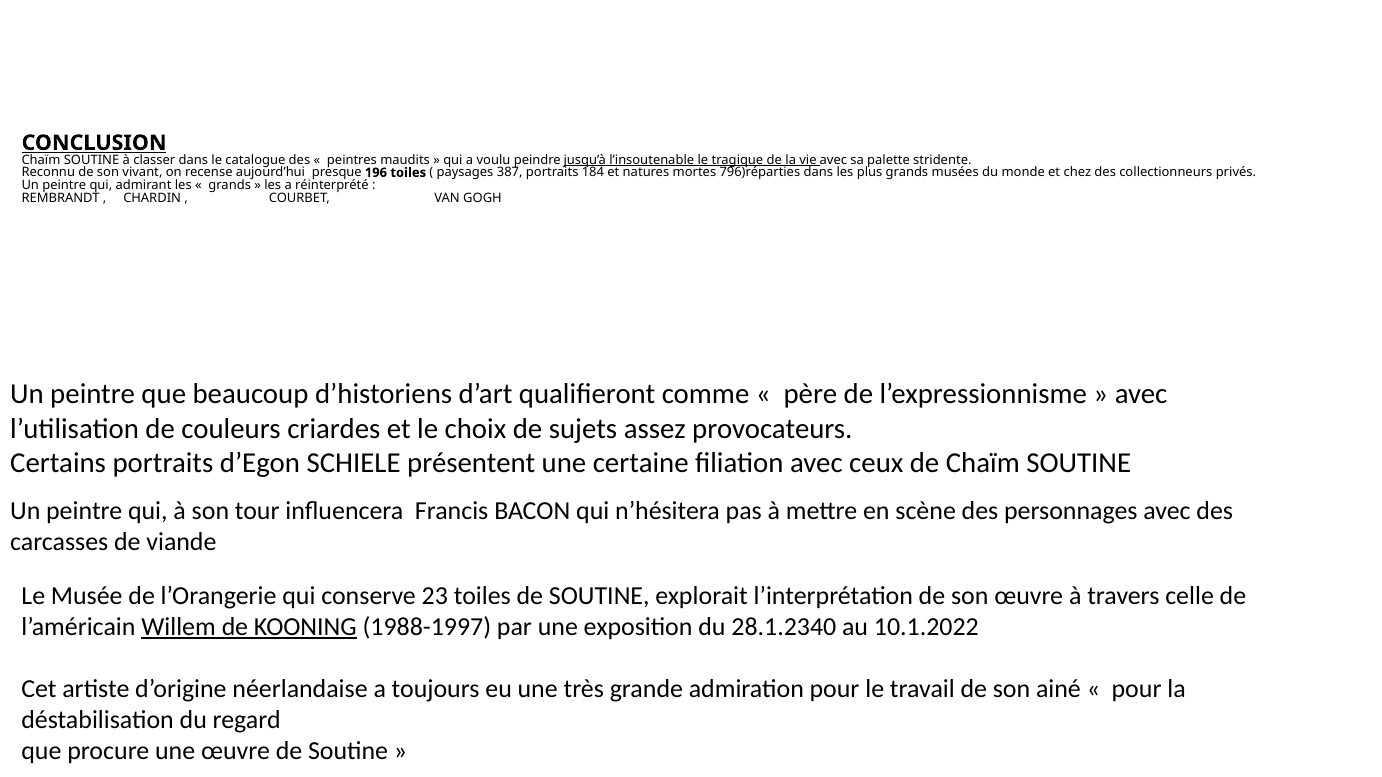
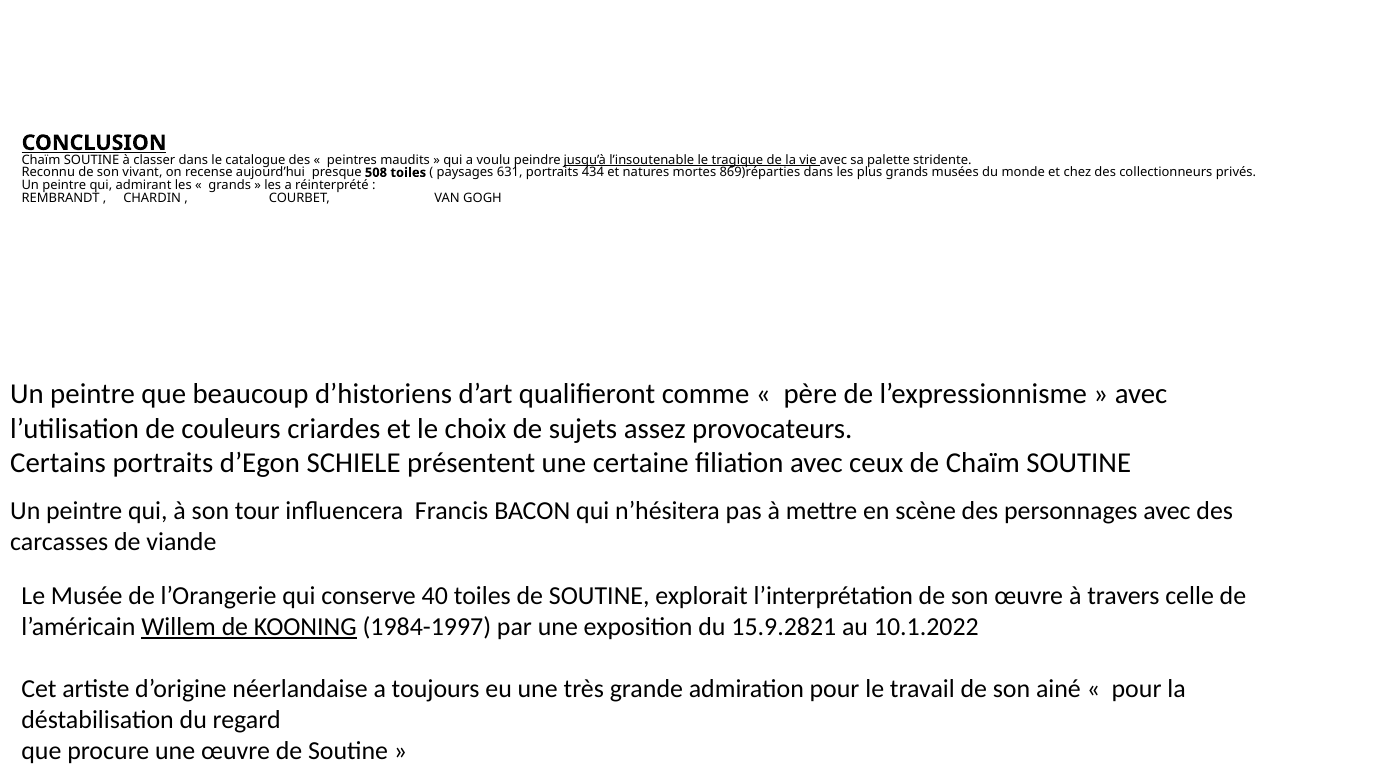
196: 196 -> 508
387: 387 -> 631
184: 184 -> 434
796)réparties: 796)réparties -> 869)réparties
23: 23 -> 40
1988-1997: 1988-1997 -> 1984-1997
28.1.2340: 28.1.2340 -> 15.9.2821
